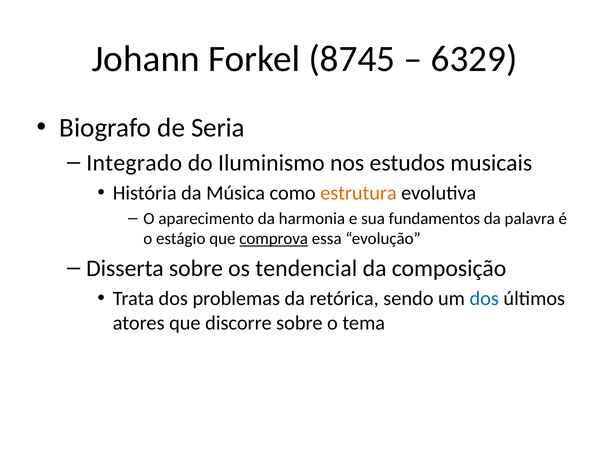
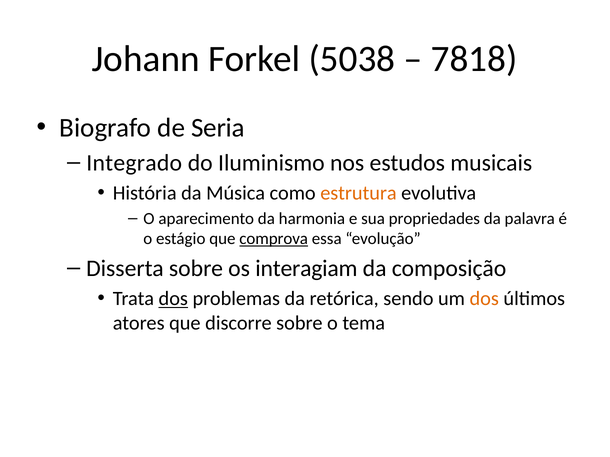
8745: 8745 -> 5038
6329: 6329 -> 7818
fundamentos: fundamentos -> propriedades
tendencial: tendencial -> interagiam
dos at (173, 299) underline: none -> present
dos at (484, 299) colour: blue -> orange
